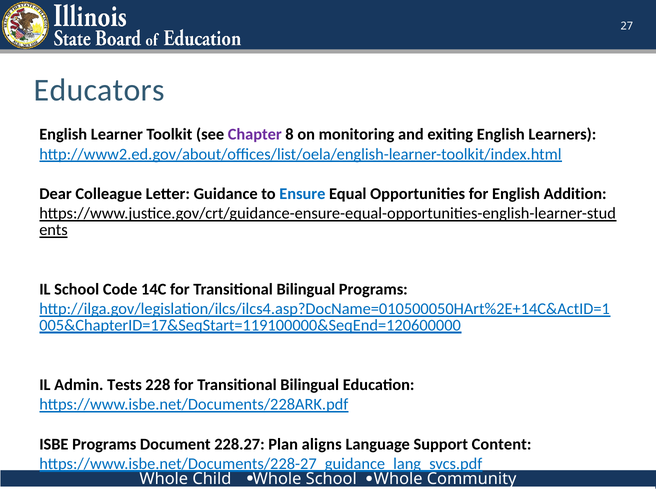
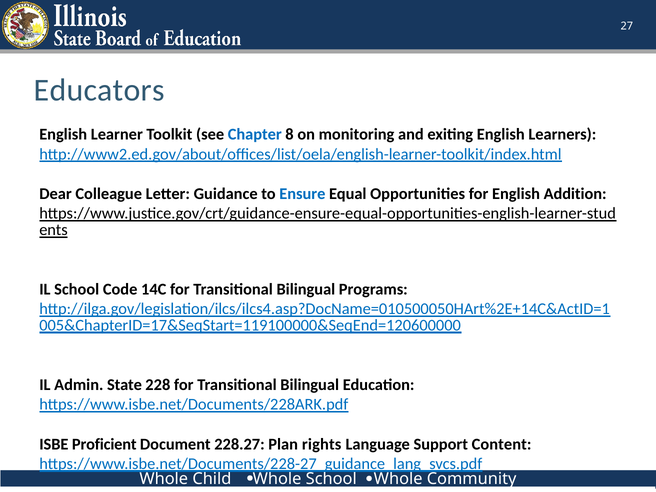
Chapter colour: purple -> blue
Tests: Tests -> State
ISBE Programs: Programs -> Proficient
aligns: aligns -> rights
